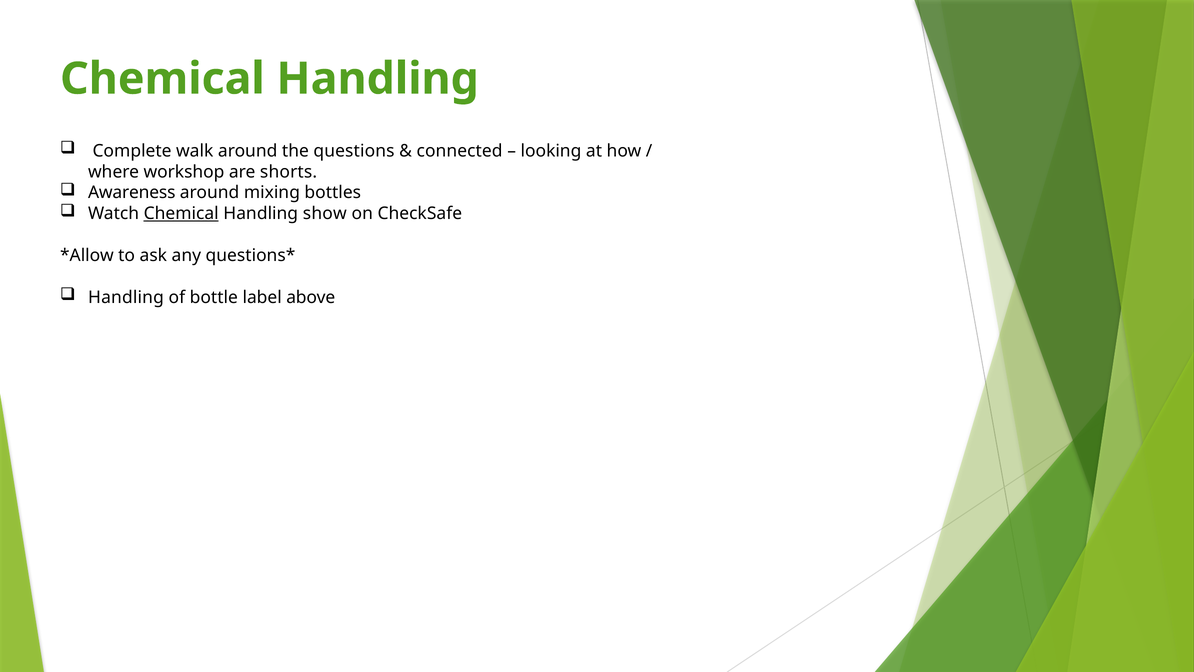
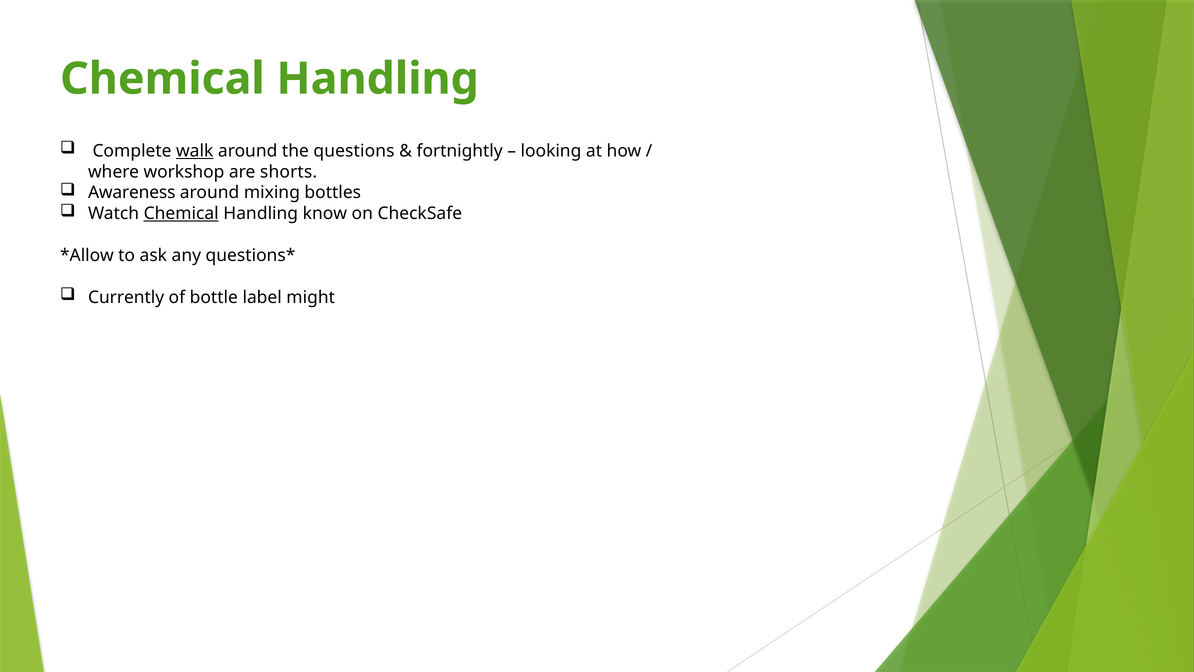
walk underline: none -> present
connected: connected -> fortnightly
show: show -> know
Handling at (126, 297): Handling -> Currently
above: above -> might
